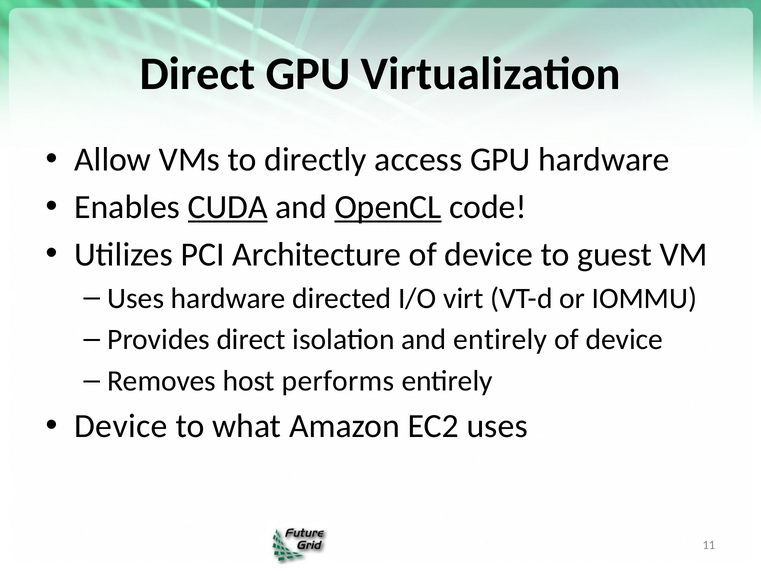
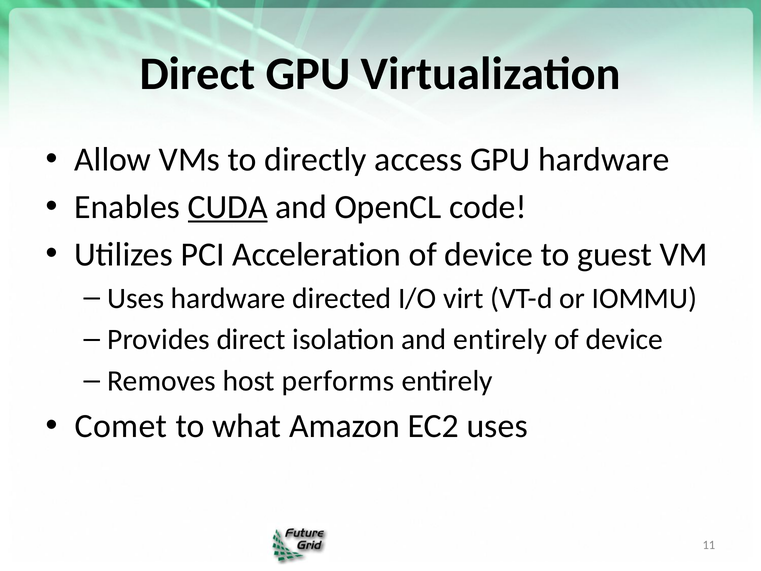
OpenCL underline: present -> none
Architecture: Architecture -> Acceleration
Device at (121, 426): Device -> Comet
